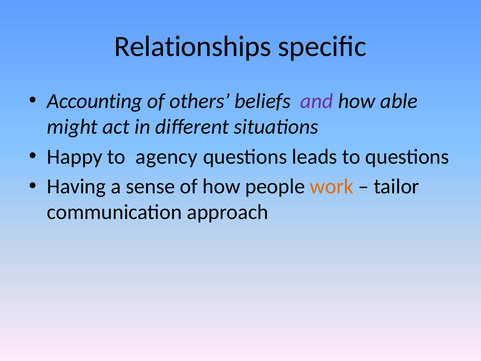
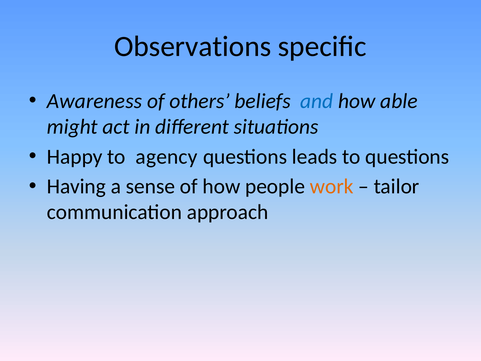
Relationships: Relationships -> Observations
Accounting: Accounting -> Awareness
and colour: purple -> blue
